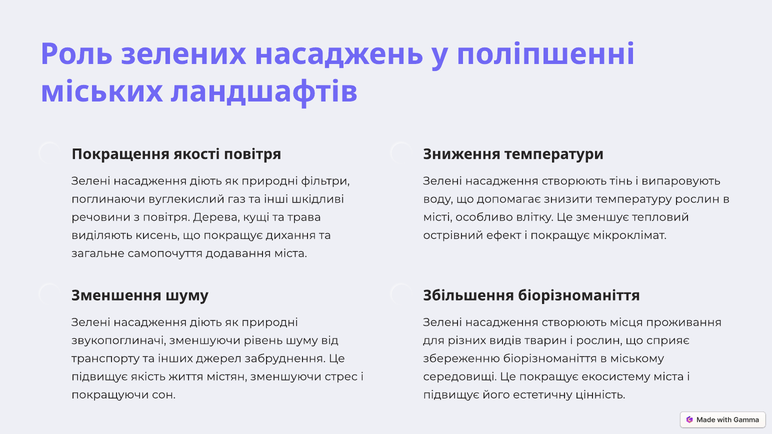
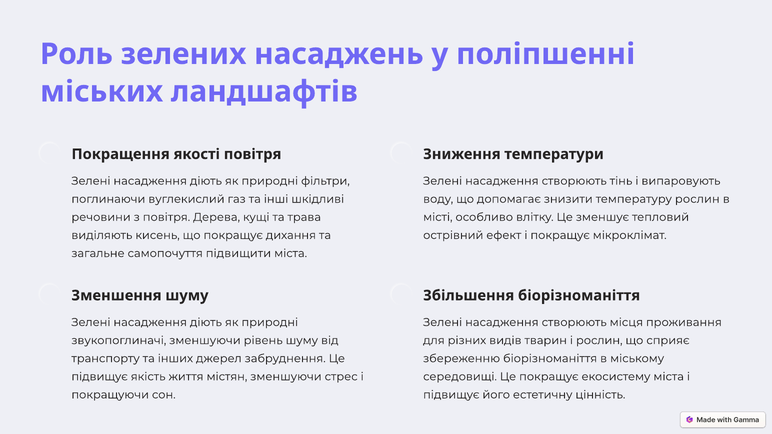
додавання: додавання -> підвищити
